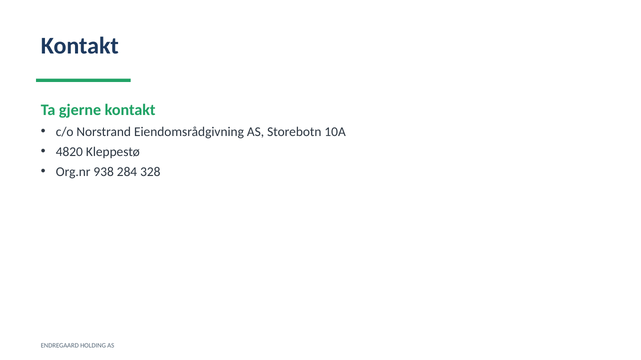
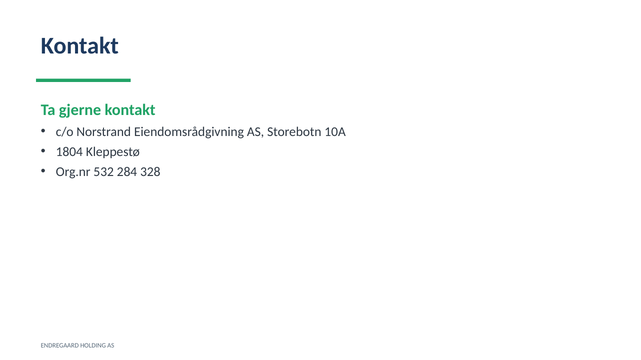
4820: 4820 -> 1804
938: 938 -> 532
